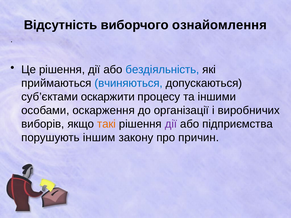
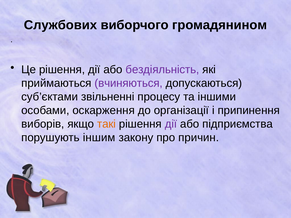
Відсутність: Відсутність -> Службових
ознайомлення: ознайомлення -> громадянином
бездіяльність colour: blue -> purple
вчиняються colour: blue -> purple
оскаржити: оскаржити -> звільненні
виробничих: виробничих -> припинення
